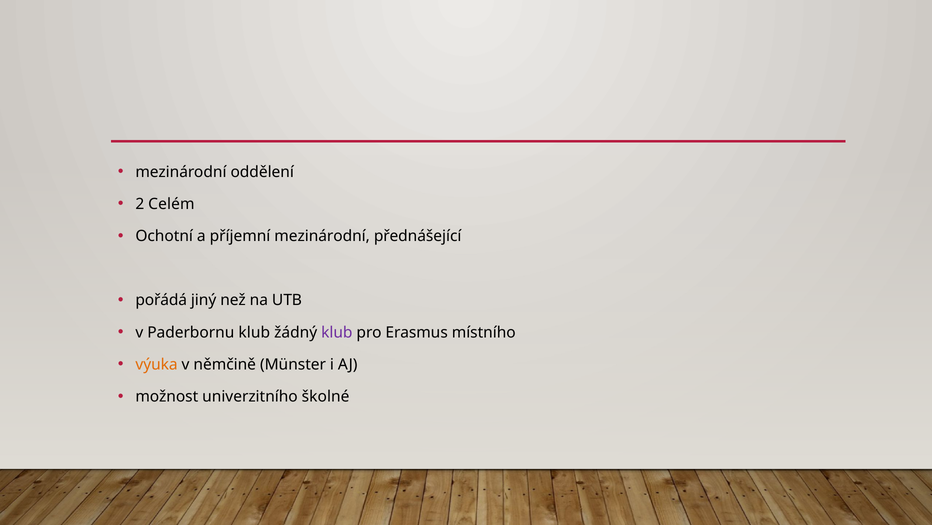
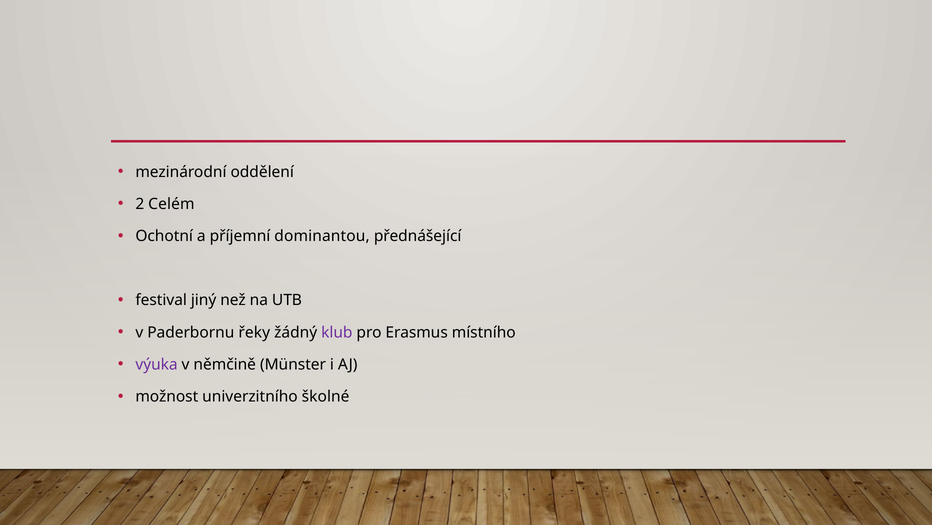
příjemní mezinárodní: mezinárodní -> dominantou
pořádá: pořádá -> festival
Paderbornu klub: klub -> řeky
výuka colour: orange -> purple
